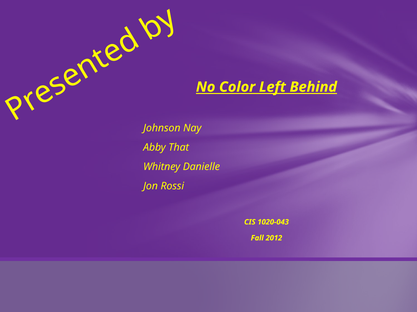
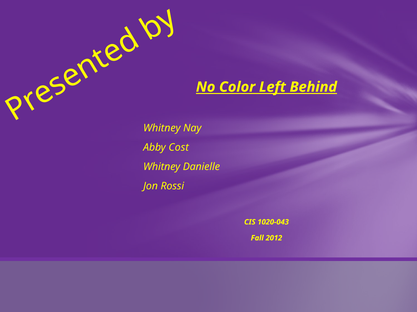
Johnson at (162, 128): Johnson -> Whitney
That: That -> Cost
